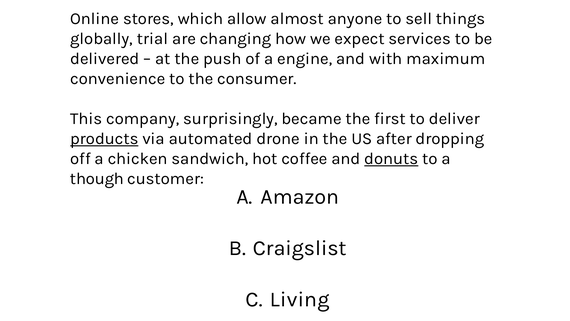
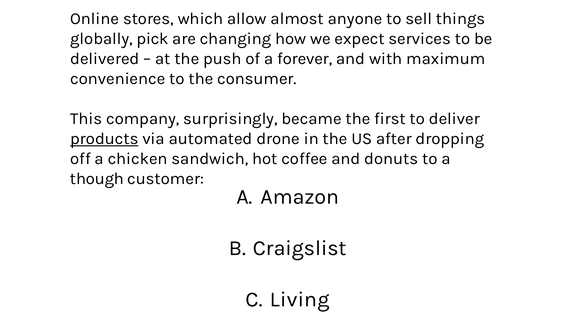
trial: trial -> pick
engine: engine -> forever
donuts underline: present -> none
